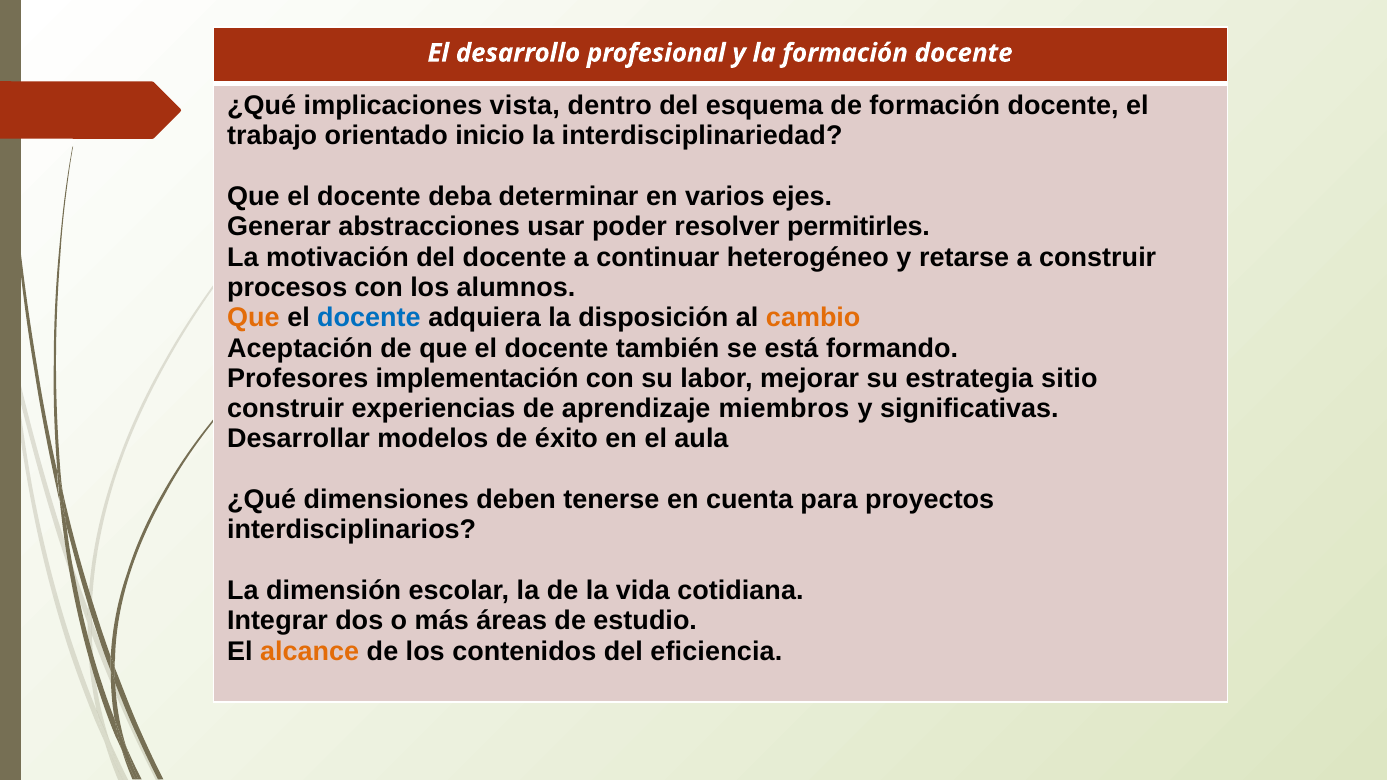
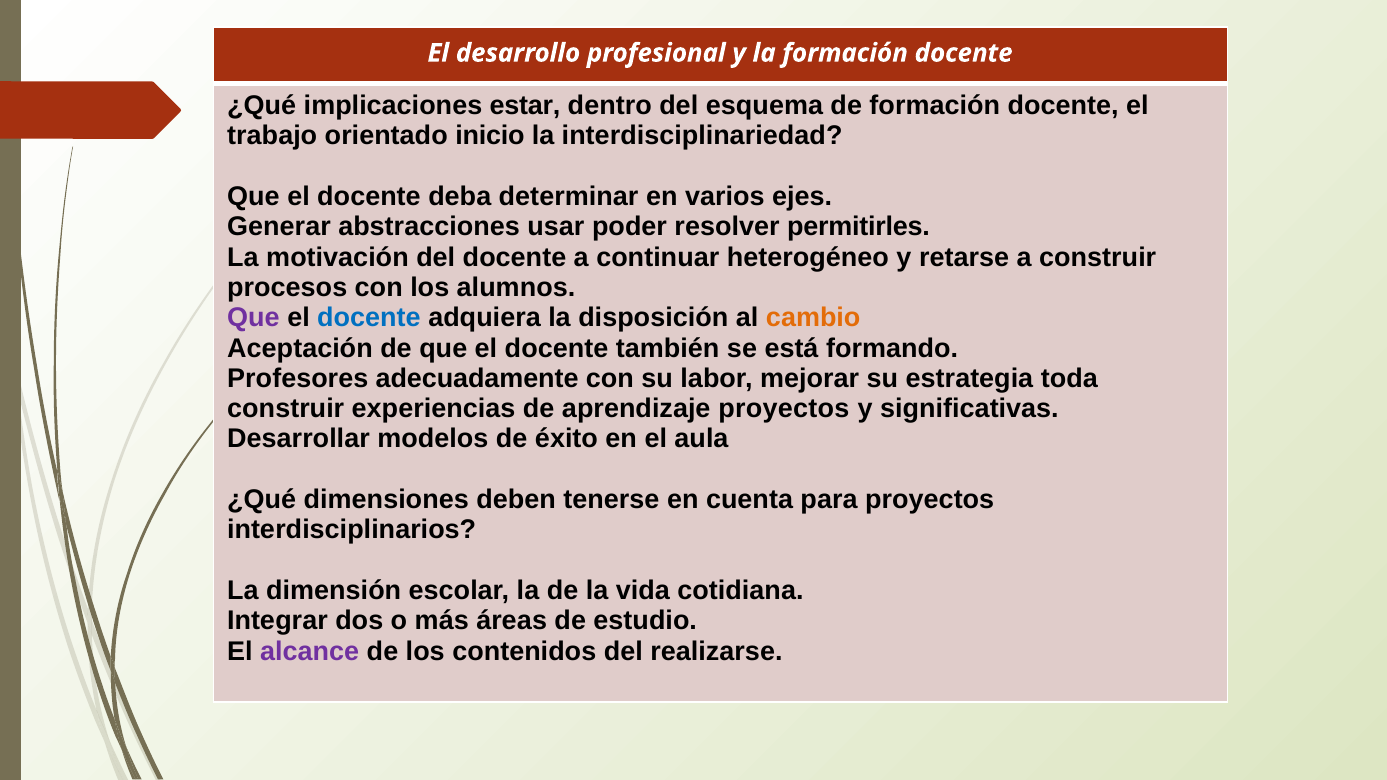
vista: vista -> estar
Que at (253, 318) colour: orange -> purple
implementación: implementación -> adecuadamente
sitio: sitio -> toda
aprendizaje miembros: miembros -> proyectos
alcance colour: orange -> purple
eficiencia: eficiencia -> realizarse
